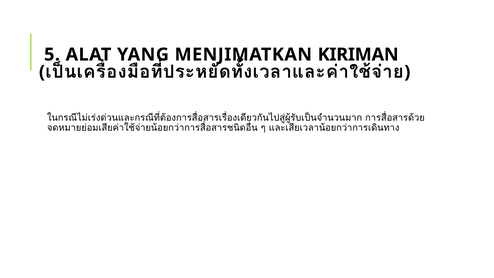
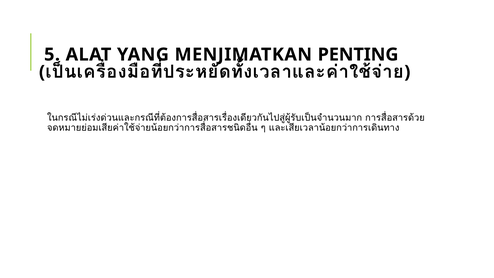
KIRIMAN: KIRIMAN -> PENTING
